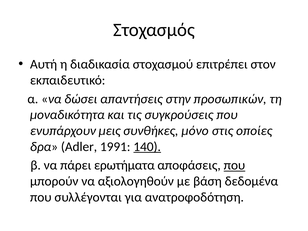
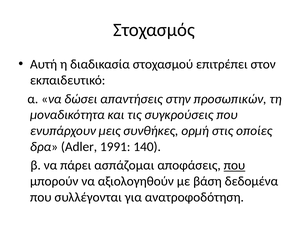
μόνο: μόνο -> ορμή
140 underline: present -> none
ερωτήματα: ερωτήματα -> ασπάζομαι
